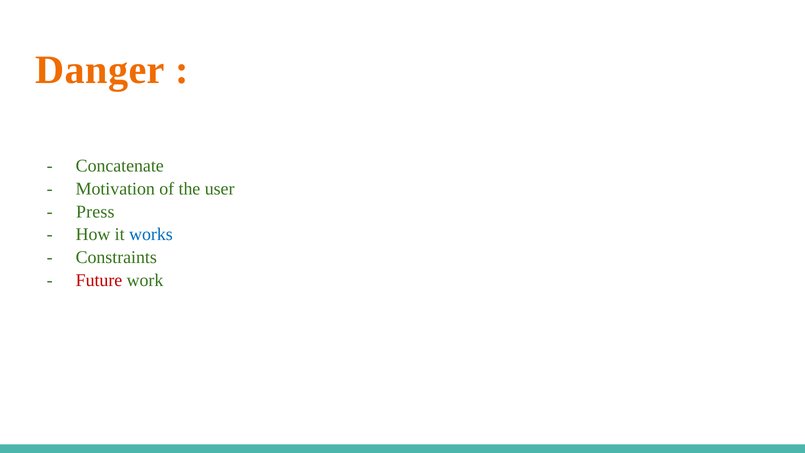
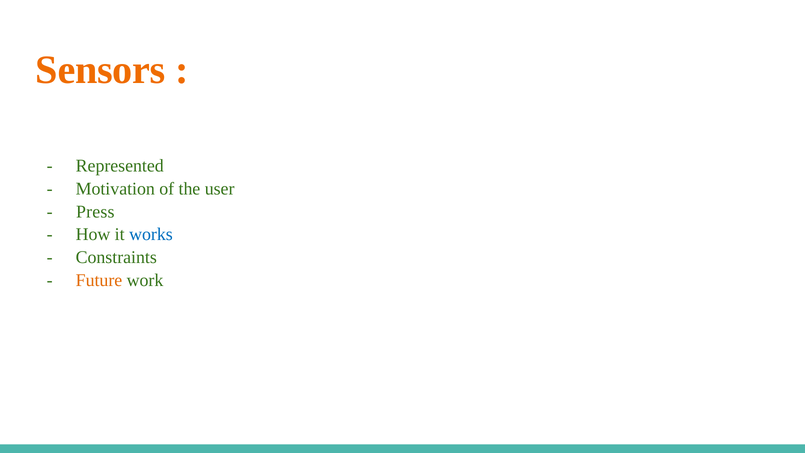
Danger: Danger -> Sensors
Concatenate: Concatenate -> Represented
Future colour: red -> orange
